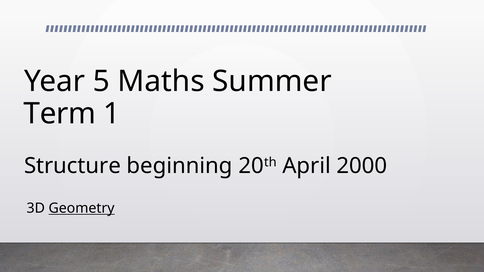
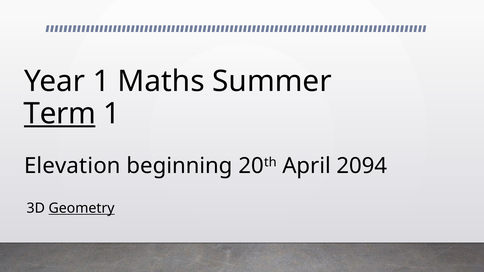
Year 5: 5 -> 1
Term underline: none -> present
Structure: Structure -> Elevation
2000: 2000 -> 2094
